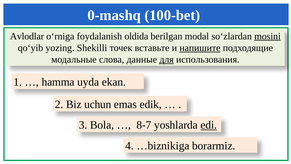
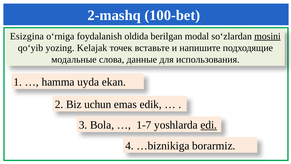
0-mashq: 0-mashq -> 2-mashq
Avlodlar: Avlodlar -> Esizgina
Shekilli: Shekilli -> Kelajak
напишите underline: present -> none
для underline: present -> none
8-7: 8-7 -> 1-7
